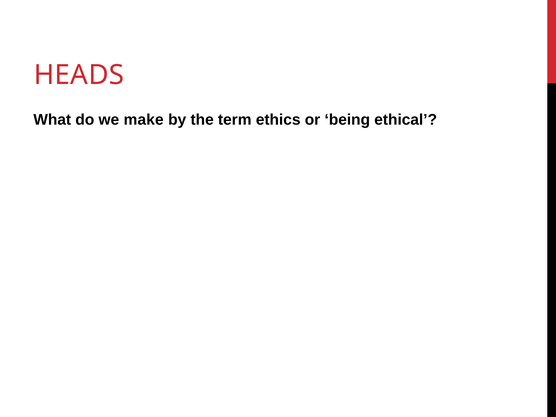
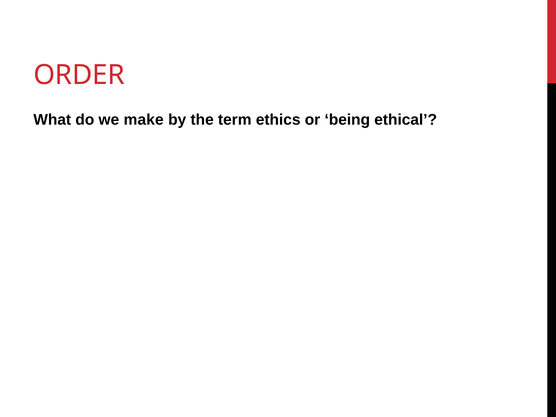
HEADS: HEADS -> ORDER
